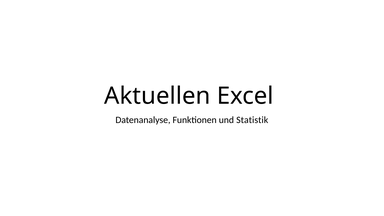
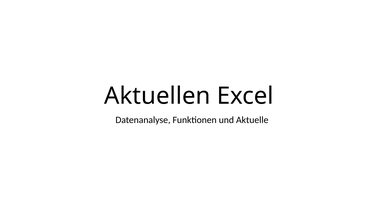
Statistik: Statistik -> Aktuelle
